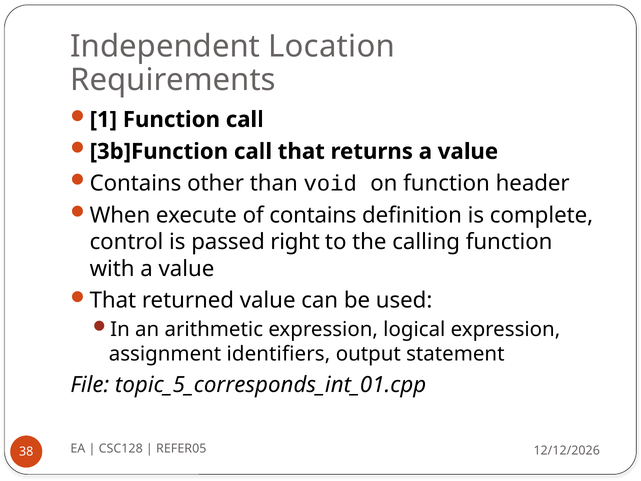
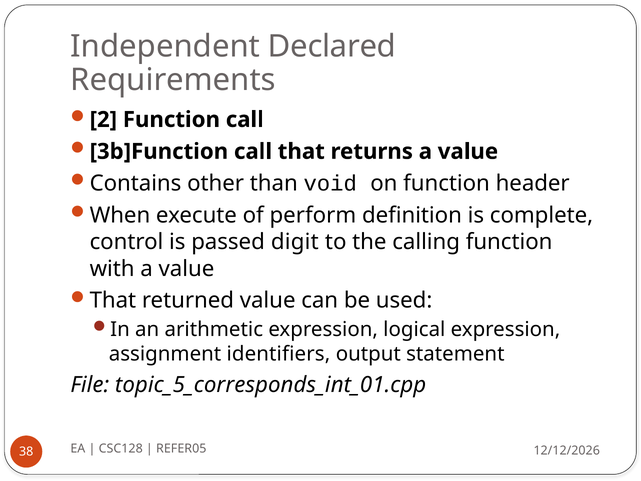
Location: Location -> Declared
1: 1 -> 2
of contains: contains -> perform
right: right -> digit
